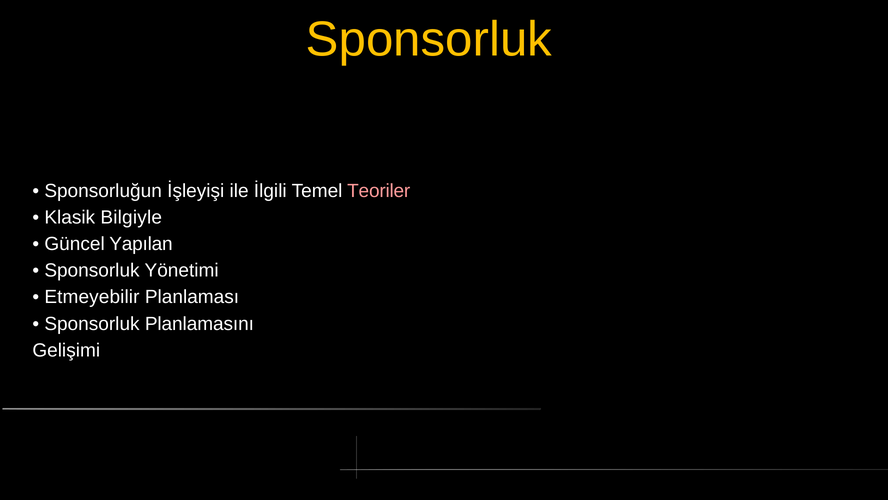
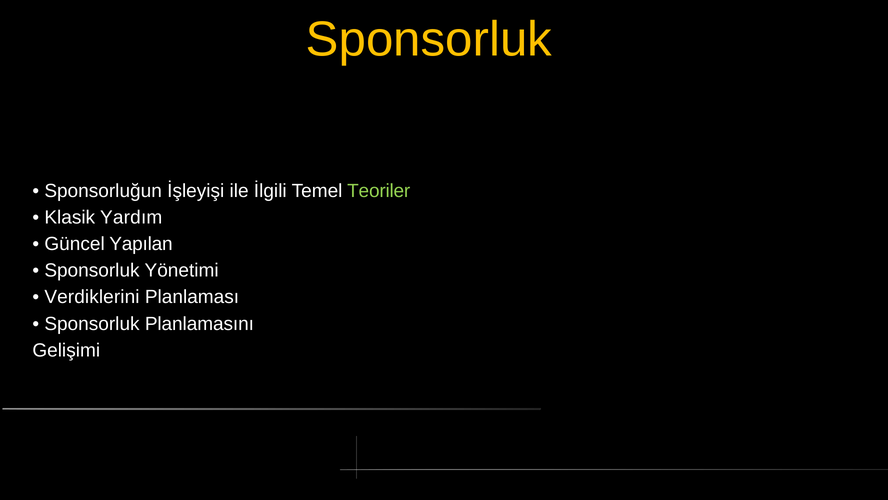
Teoriler colour: pink -> light green
Bilgiyle: Bilgiyle -> Yardım
Etmeyebilir: Etmeyebilir -> Verdiklerini
